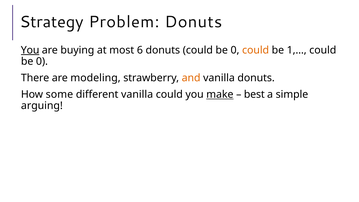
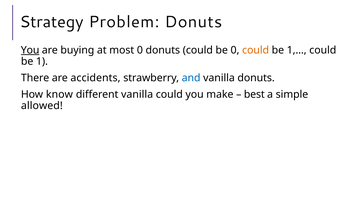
most 6: 6 -> 0
0 at (42, 61): 0 -> 1
modeling: modeling -> accidents
and colour: orange -> blue
some: some -> know
make underline: present -> none
arguing: arguing -> allowed
